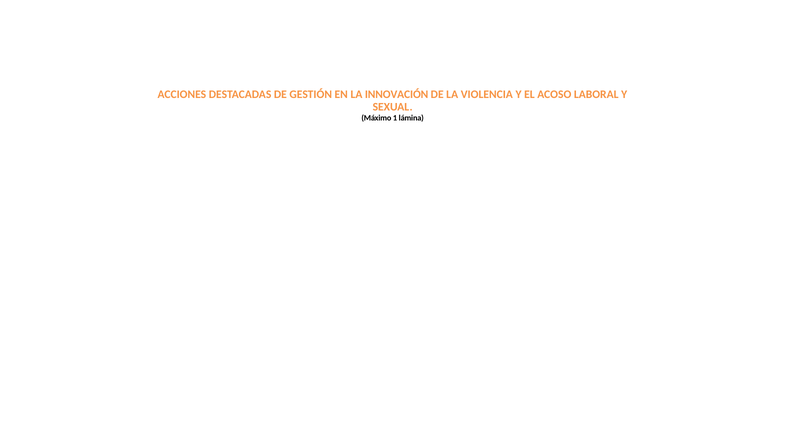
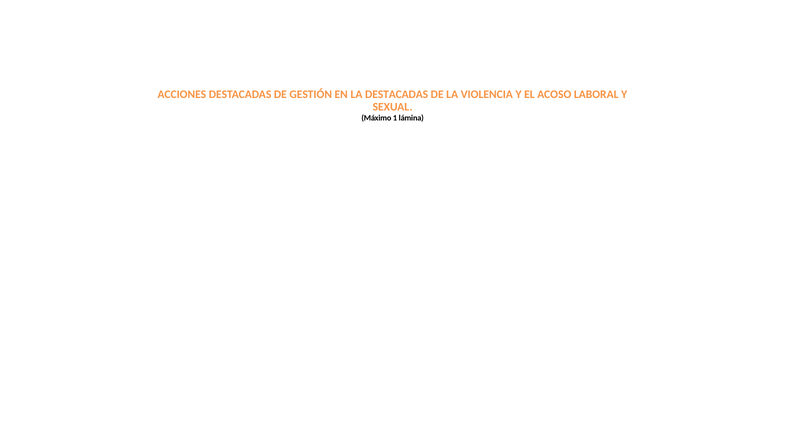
LA INNOVACIÓN: INNOVACIÓN -> DESTACADAS
